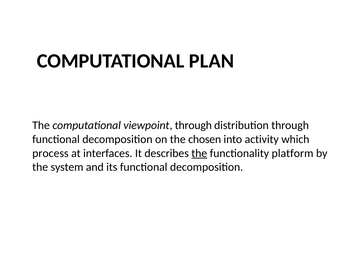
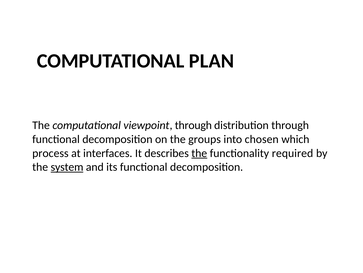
chosen: chosen -> groups
activity: activity -> chosen
platform: platform -> required
system underline: none -> present
